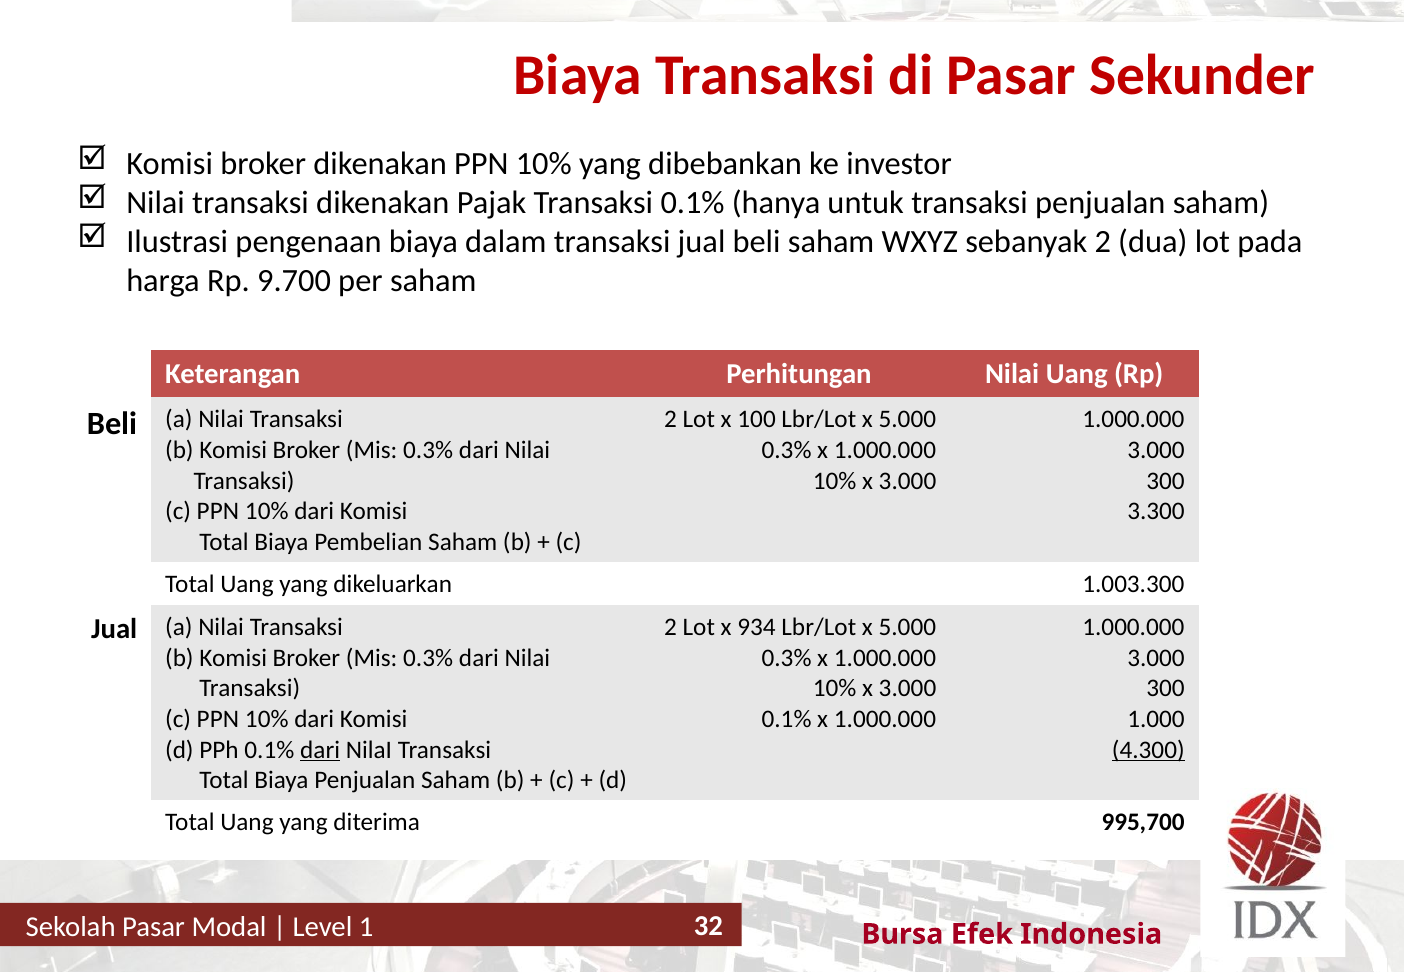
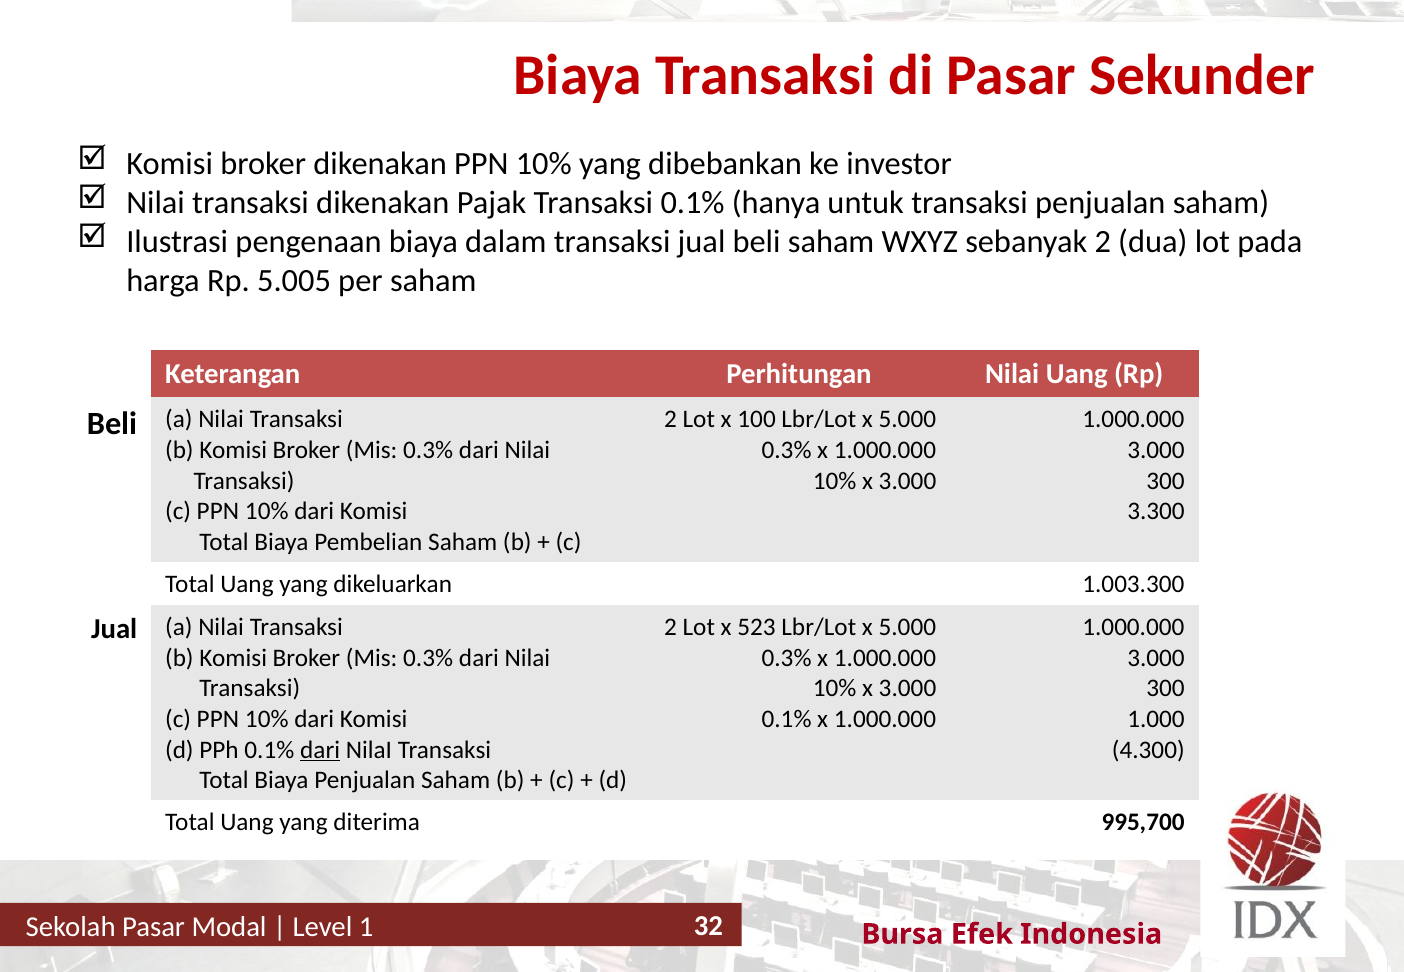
9.700: 9.700 -> 5.005
934: 934 -> 523
4.300 underline: present -> none
